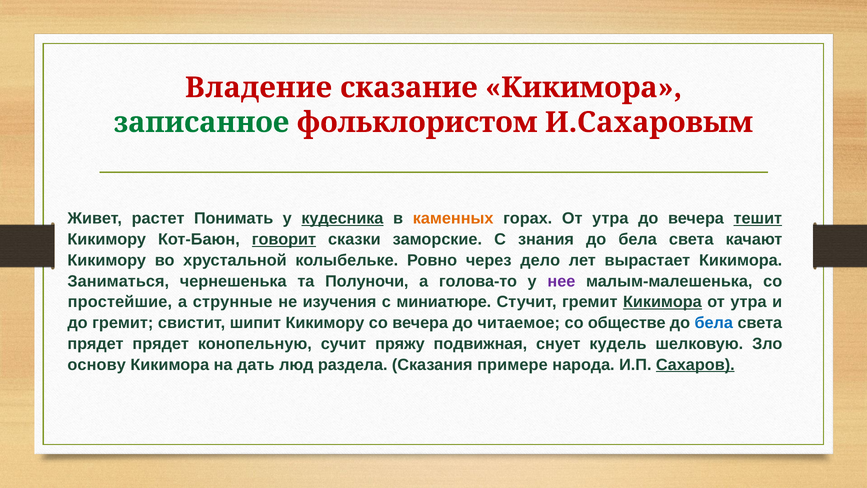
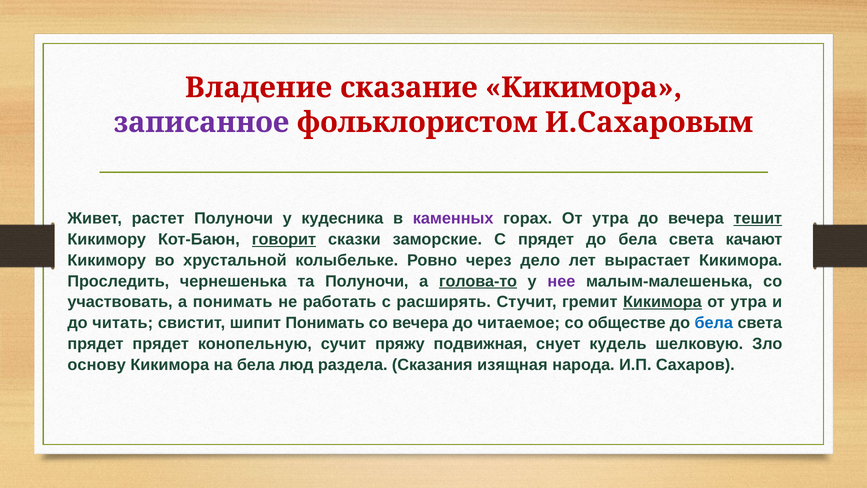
записанное colour: green -> purple
растет Понимать: Понимать -> Полуночи
кудесника underline: present -> none
каменных colour: orange -> purple
С знания: знания -> прядет
Заниматься: Заниматься -> Проследить
голова-то underline: none -> present
простейшие: простейшие -> участвовать
а струнные: струнные -> понимать
изучения: изучения -> работать
миниатюре: миниатюре -> расширять
до гремит: гремит -> читать
шипит Кикимору: Кикимору -> Понимать
на дать: дать -> бела
примере: примере -> изящная
Сахаров underline: present -> none
